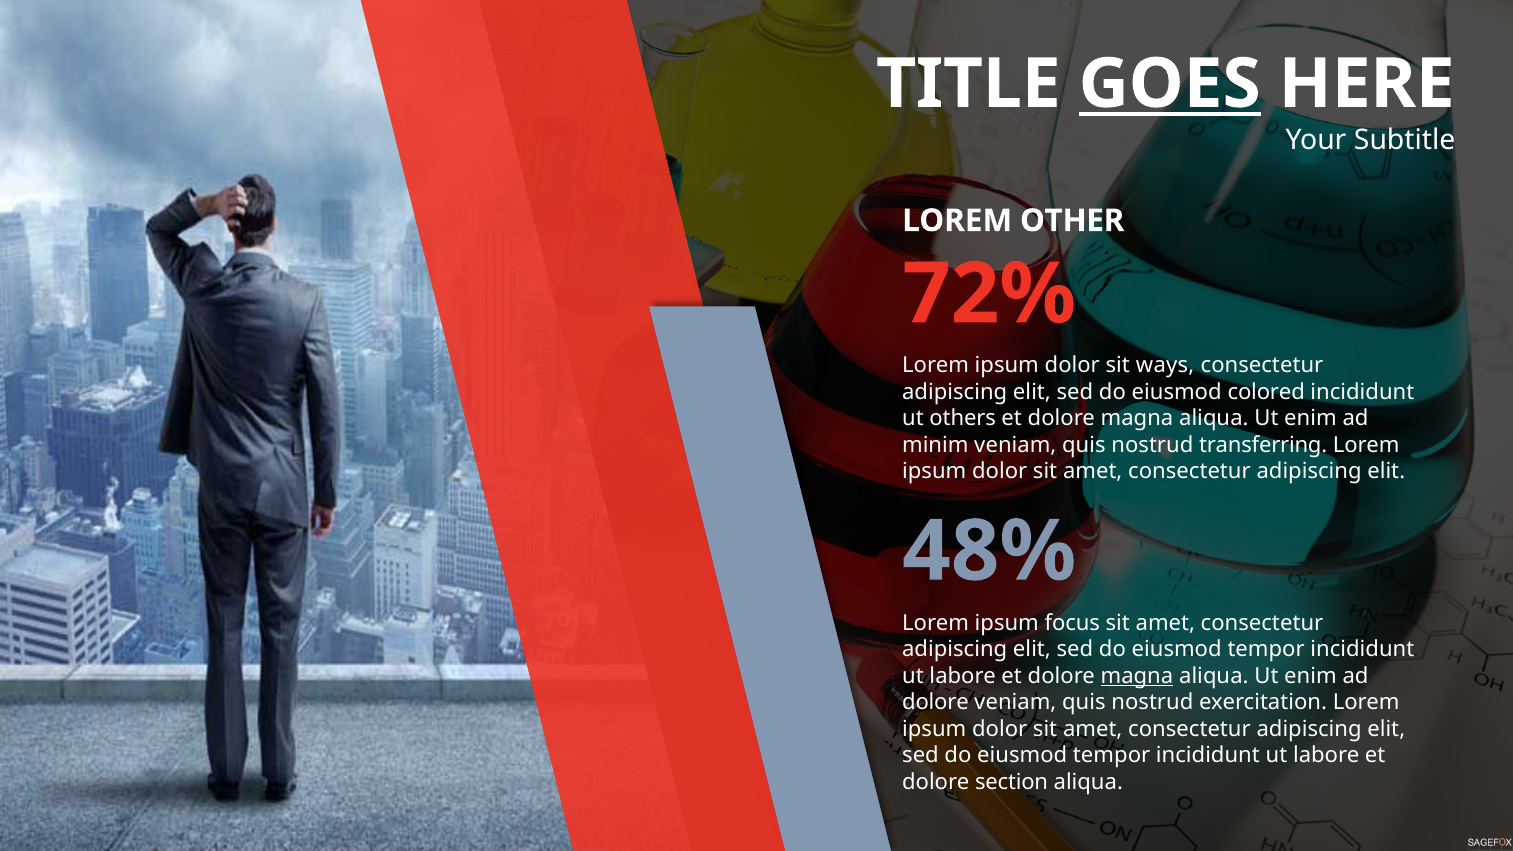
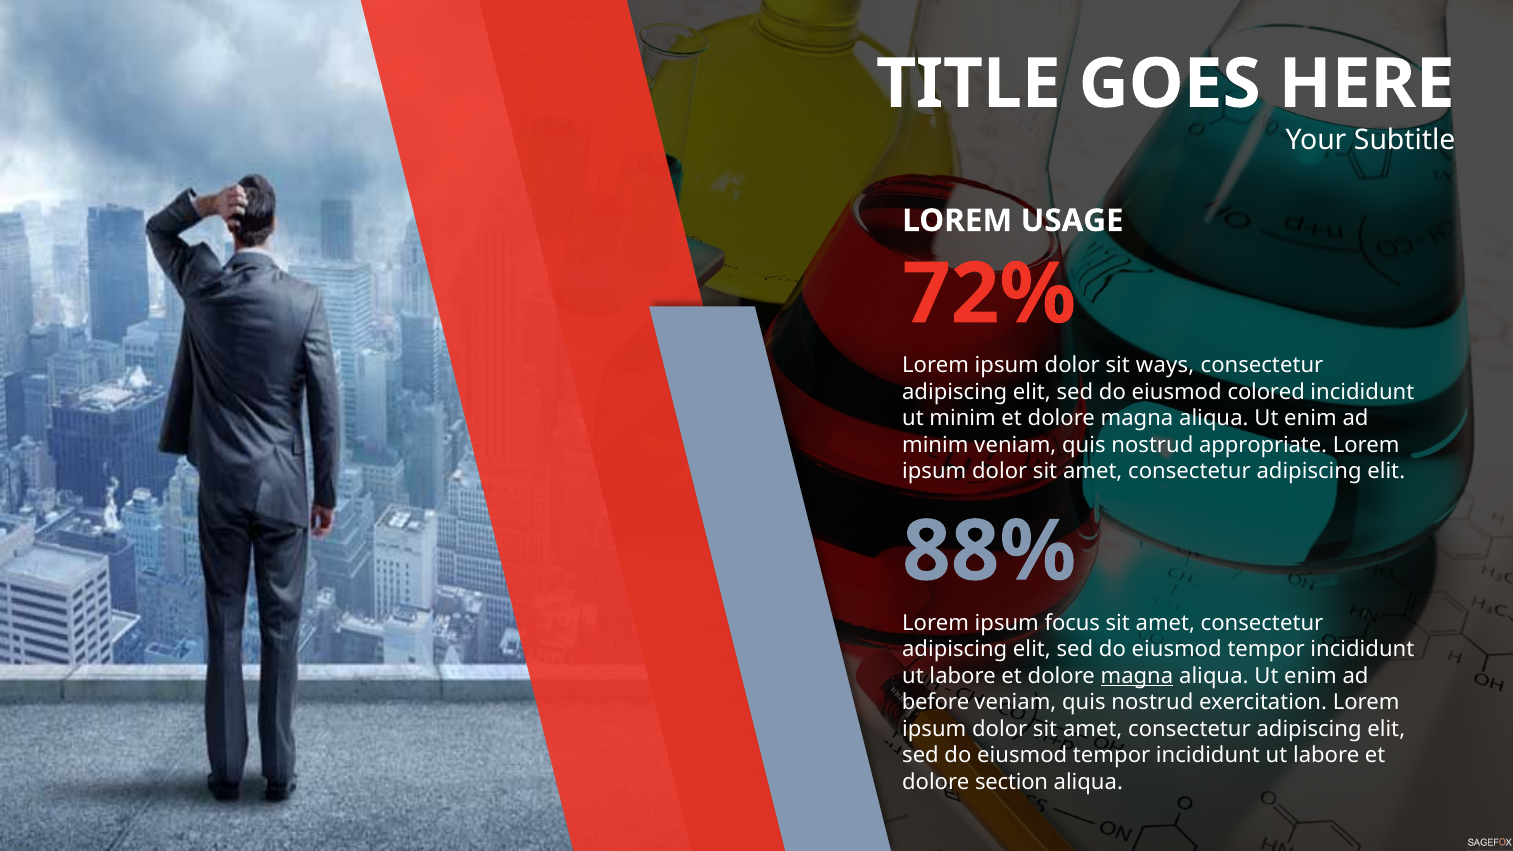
GOES underline: present -> none
OTHER: OTHER -> USAGE
ut others: others -> minim
transferring: transferring -> appropriate
48%: 48% -> 88%
dolore at (935, 702): dolore -> before
